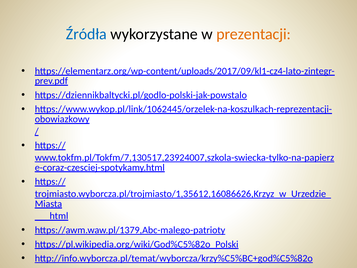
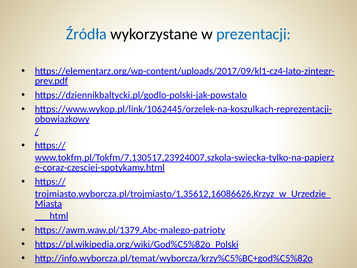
prezentacji colour: orange -> blue
